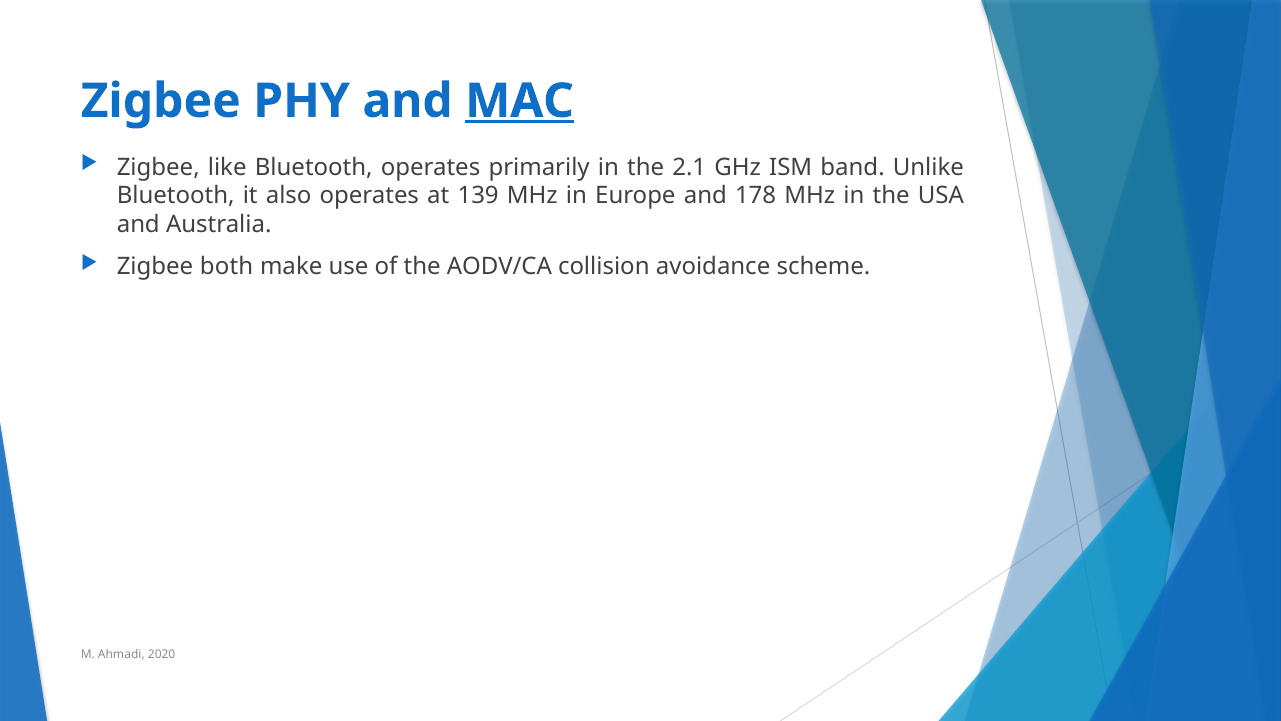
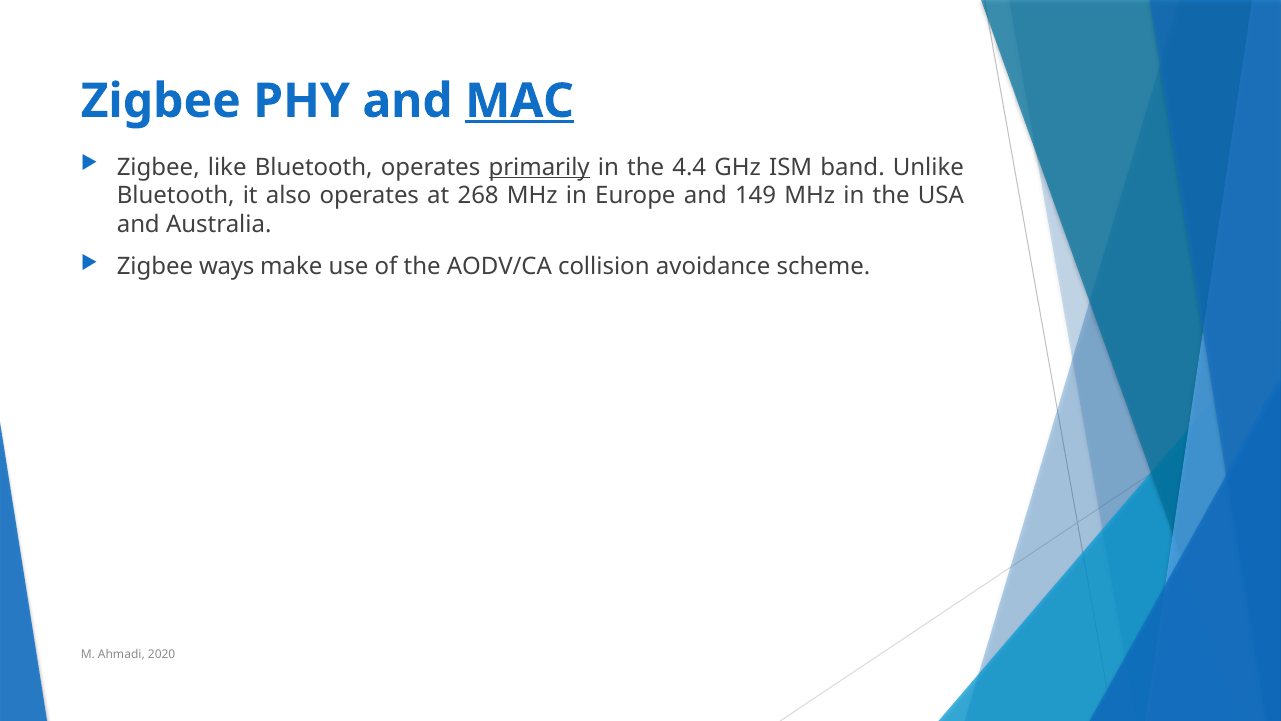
primarily underline: none -> present
2.1: 2.1 -> 4.4
139: 139 -> 268
178: 178 -> 149
both: both -> ways
